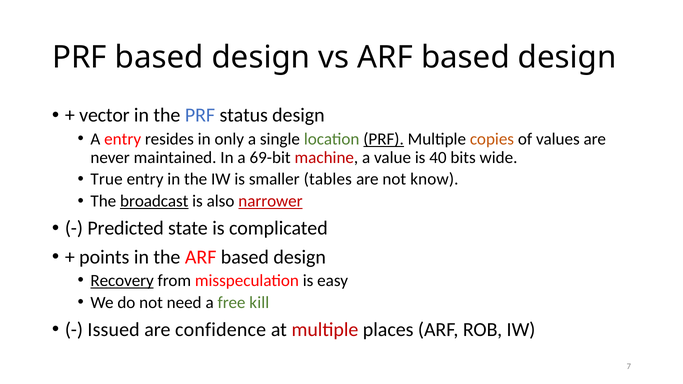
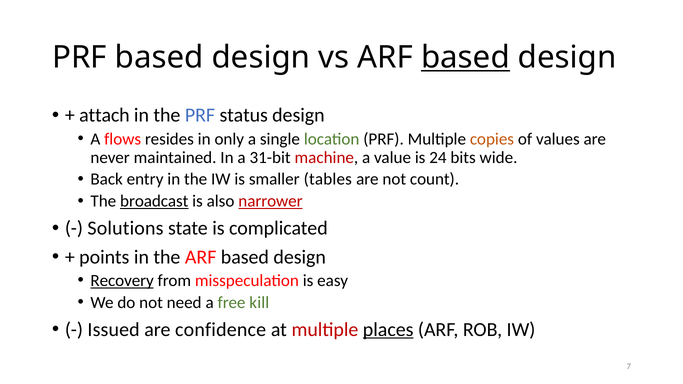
based at (465, 57) underline: none -> present
vector: vector -> attach
A entry: entry -> flows
PRF at (384, 139) underline: present -> none
69-bit: 69-bit -> 31-bit
40: 40 -> 24
True: True -> Back
know: know -> count
Predicted: Predicted -> Solutions
places underline: none -> present
